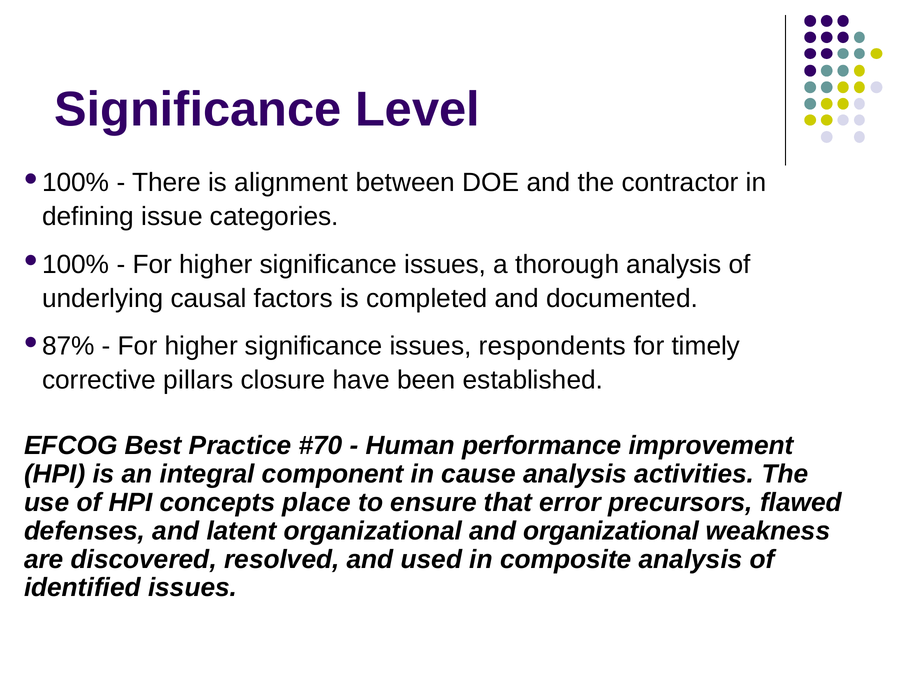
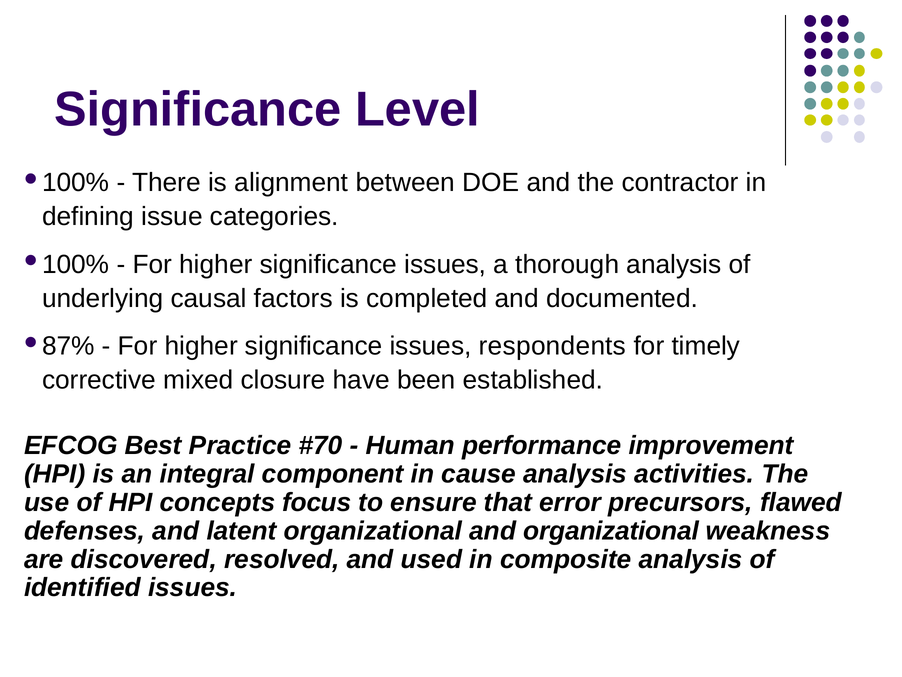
pillars: pillars -> mixed
place: place -> focus
